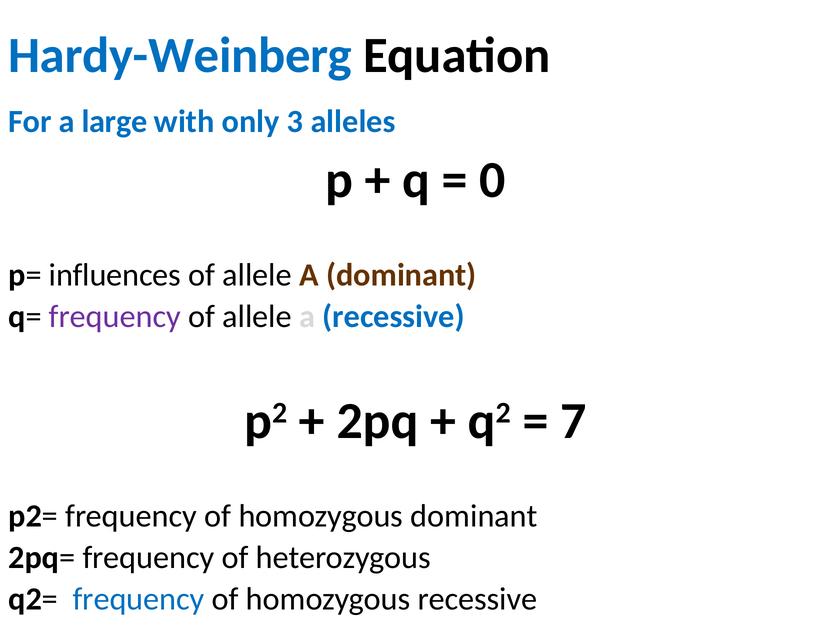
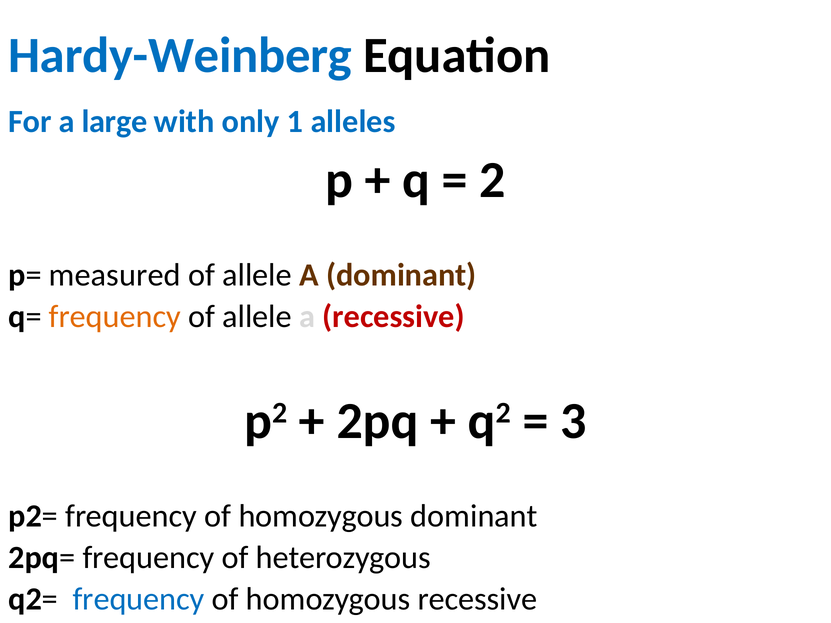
3: 3 -> 1
0: 0 -> 2
influences: influences -> measured
frequency at (115, 317) colour: purple -> orange
recessive at (393, 317) colour: blue -> red
7: 7 -> 3
